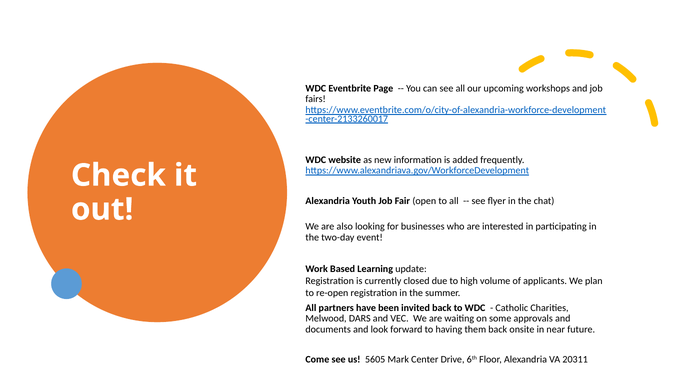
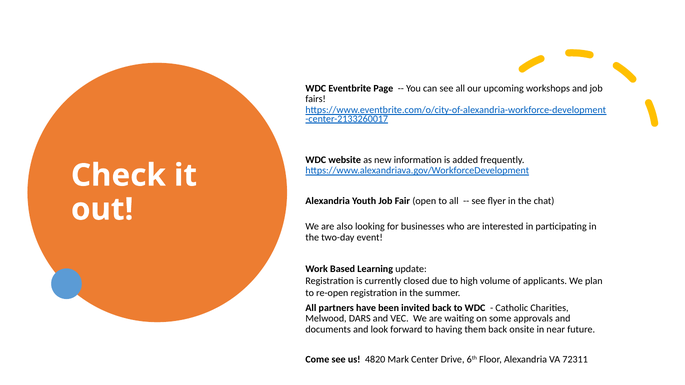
5605: 5605 -> 4820
20311: 20311 -> 72311
